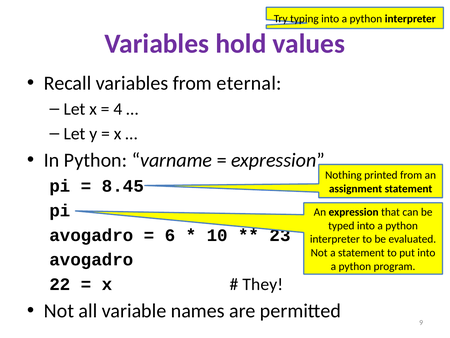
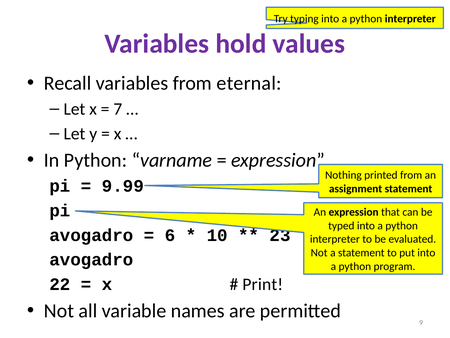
4: 4 -> 7
8.45: 8.45 -> 9.99
They: They -> Print
